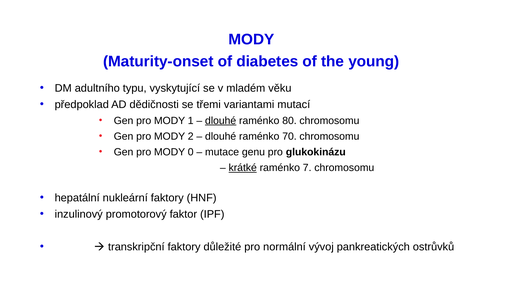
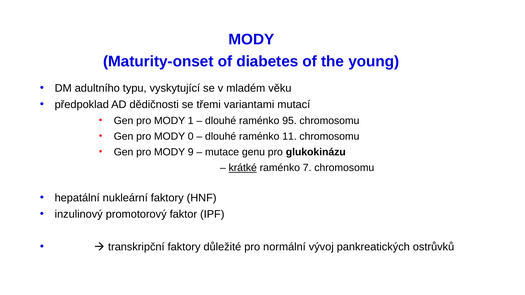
dlouhé at (221, 121) underline: present -> none
80: 80 -> 95
2: 2 -> 0
70: 70 -> 11
0: 0 -> 9
